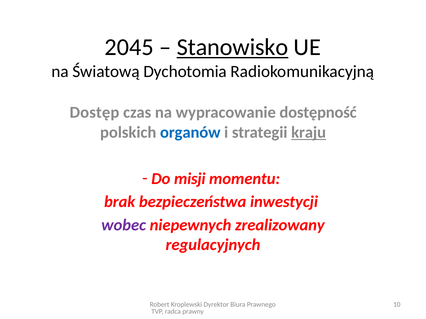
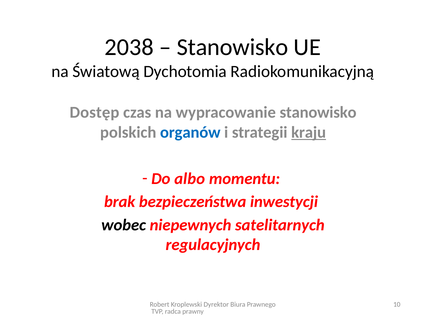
2045: 2045 -> 2038
Stanowisko at (233, 47) underline: present -> none
wypracowanie dostępność: dostępność -> stanowisko
misji: misji -> albo
wobec colour: purple -> black
zrealizowany: zrealizowany -> satelitarnych
